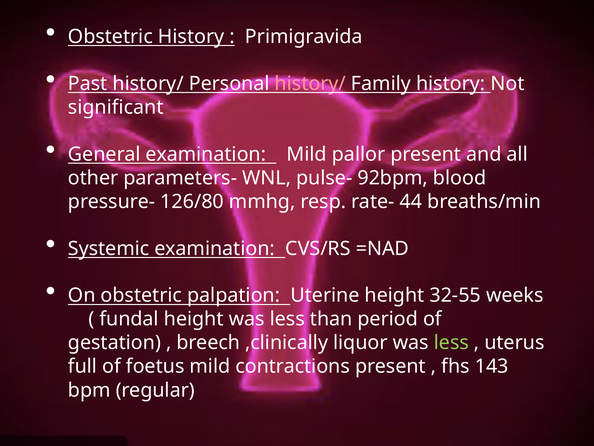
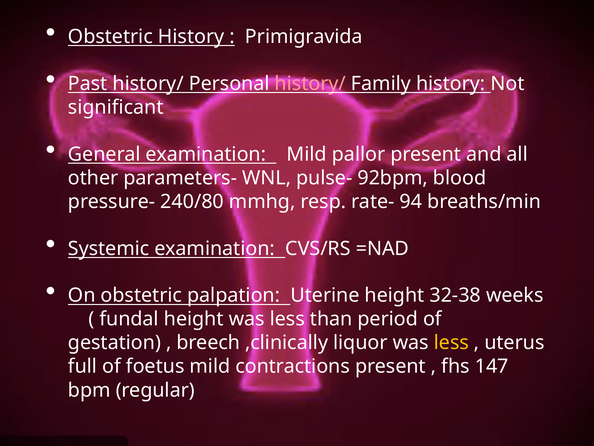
126/80: 126/80 -> 240/80
44: 44 -> 94
32-55: 32-55 -> 32-38
less at (451, 342) colour: light green -> yellow
143: 143 -> 147
